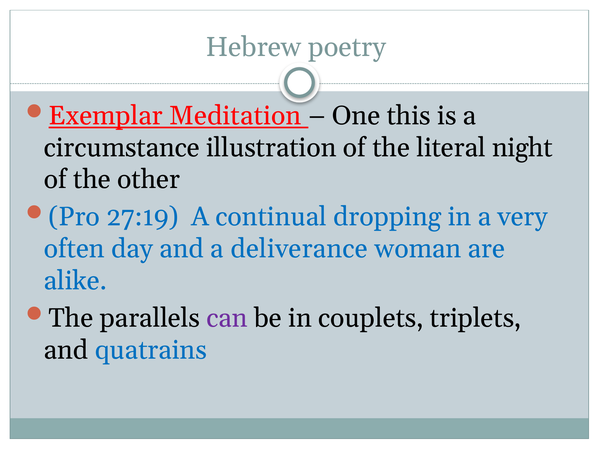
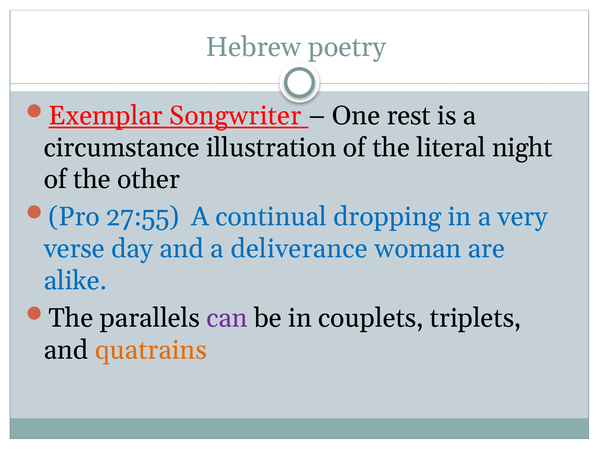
Meditation: Meditation -> Songwriter
this: this -> rest
27:19: 27:19 -> 27:55
often: often -> verse
quatrains colour: blue -> orange
